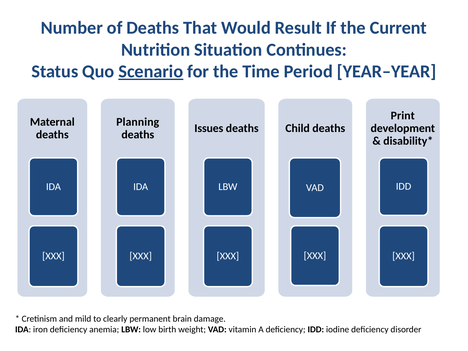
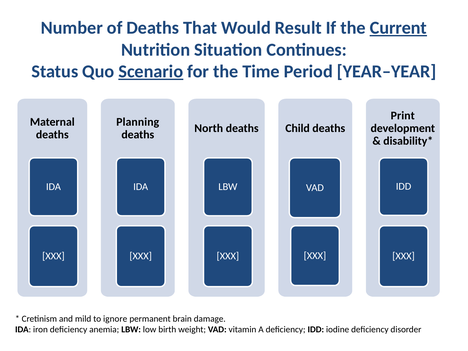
Current underline: none -> present
Issues: Issues -> North
clearly: clearly -> ignore
